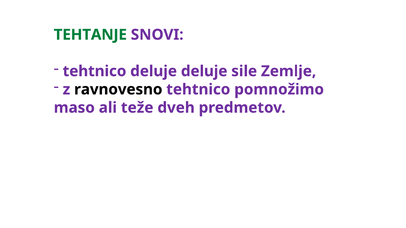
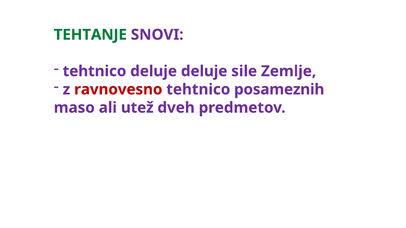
ravnovesno colour: black -> red
pomnožimo: pomnožimo -> posameznih
teže: teže -> utež
